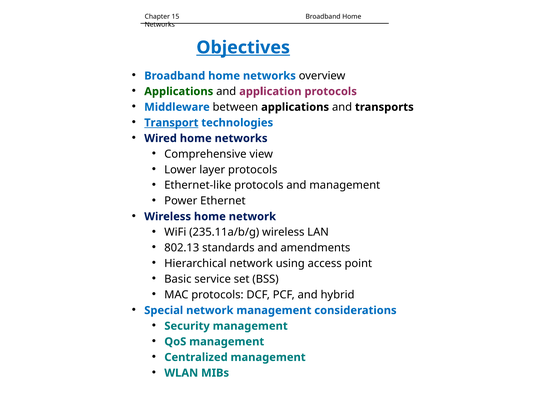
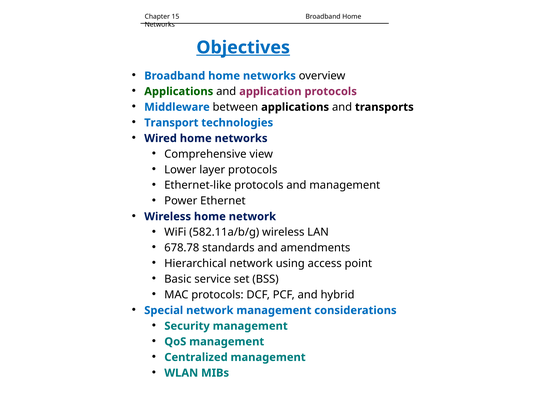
Transport underline: present -> none
235.11a/b/g: 235.11a/b/g -> 582.11a/b/g
802.13: 802.13 -> 678.78
